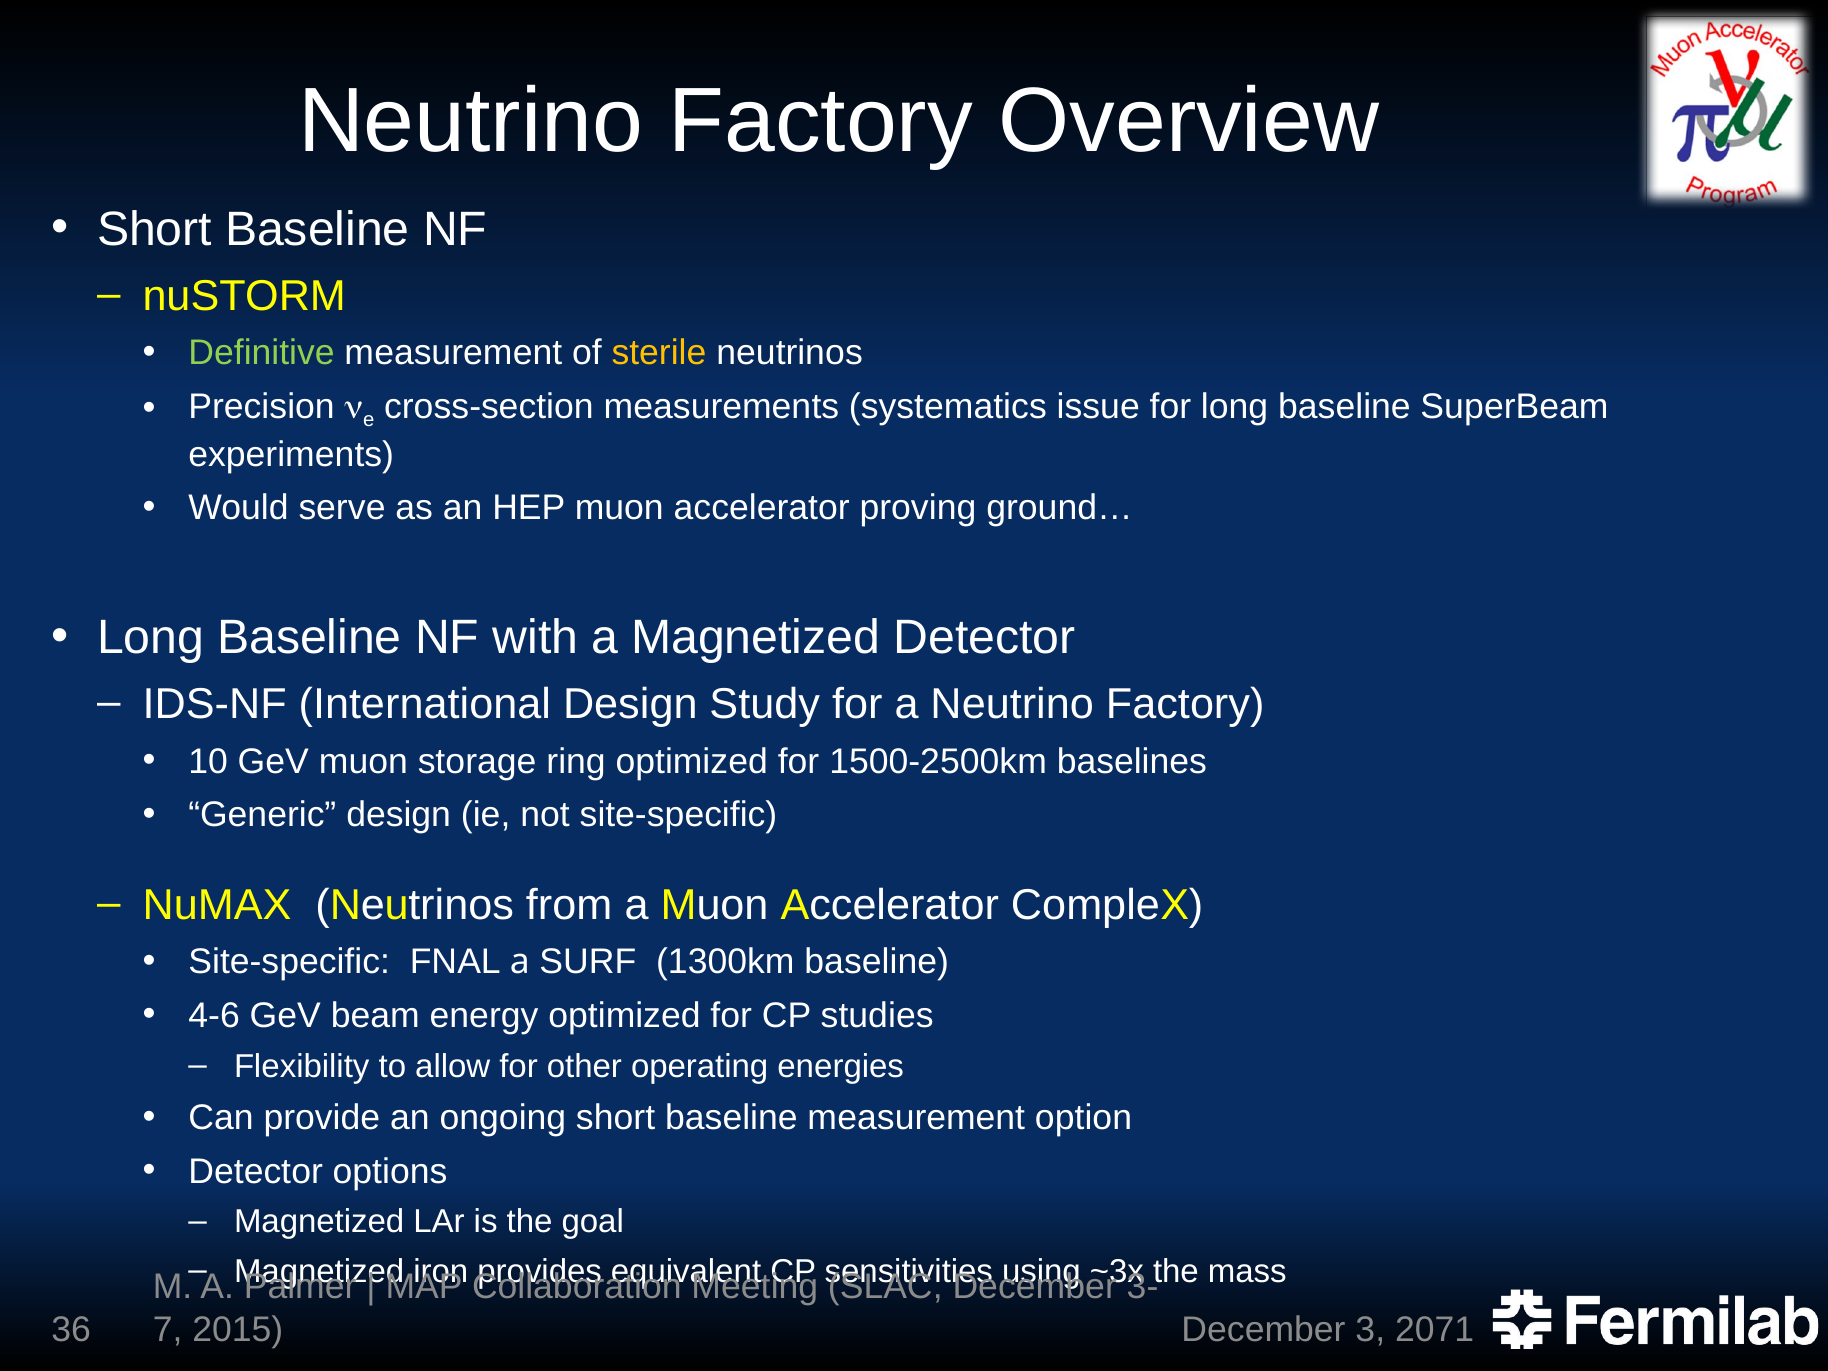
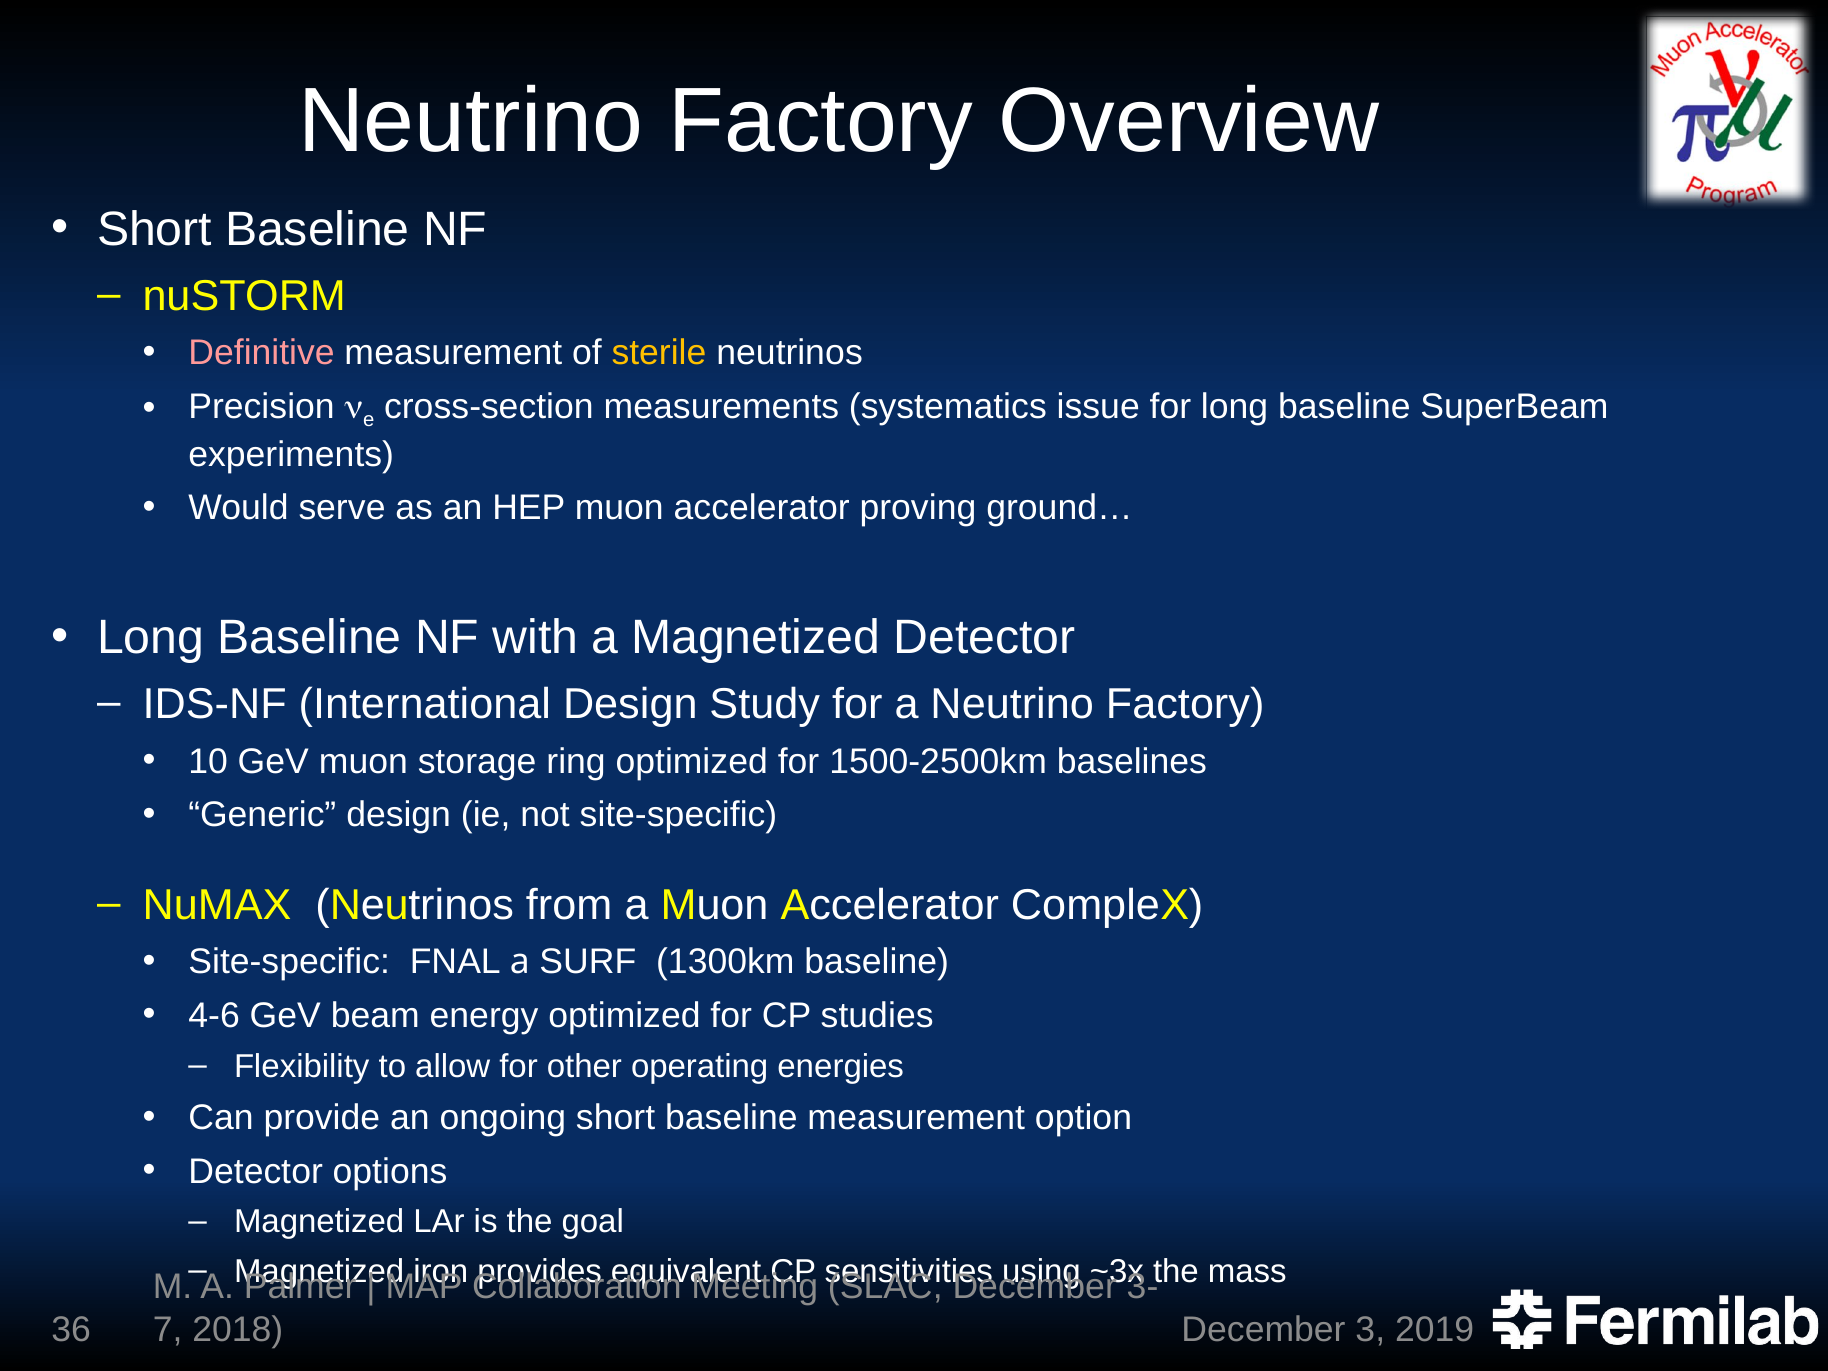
Definitive colour: light green -> pink
2015: 2015 -> 2018
2071: 2071 -> 2019
